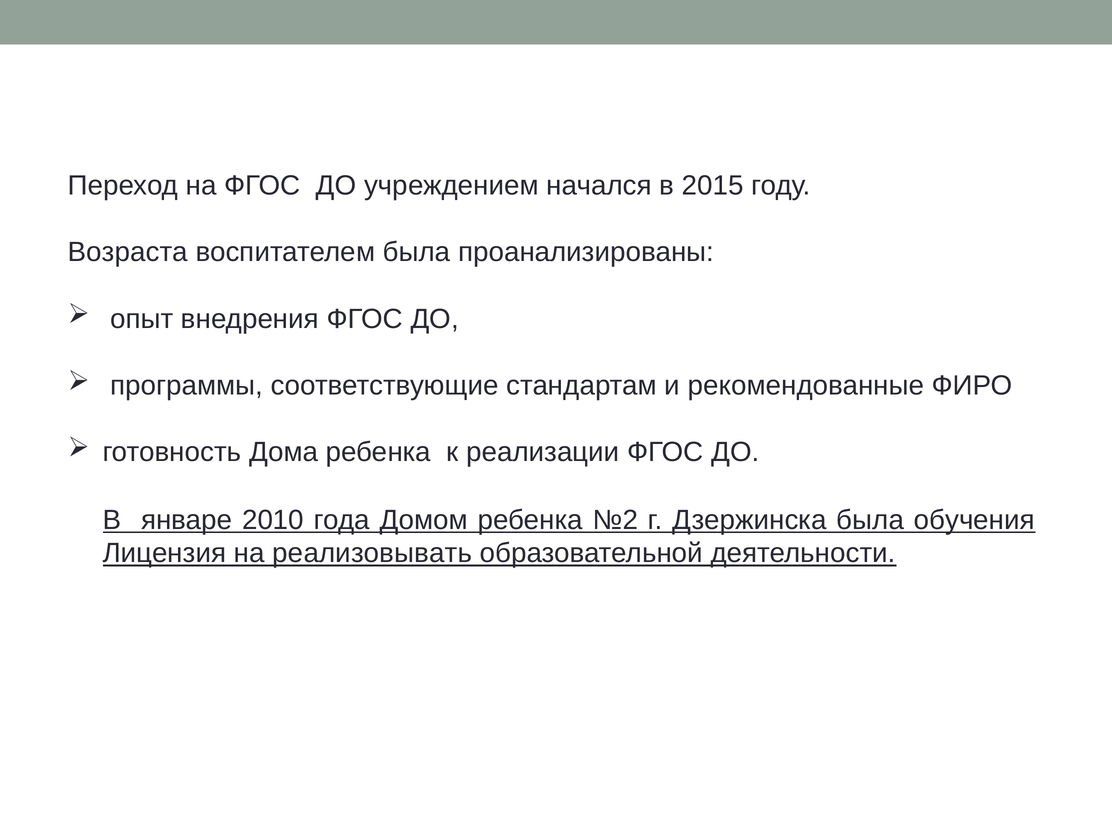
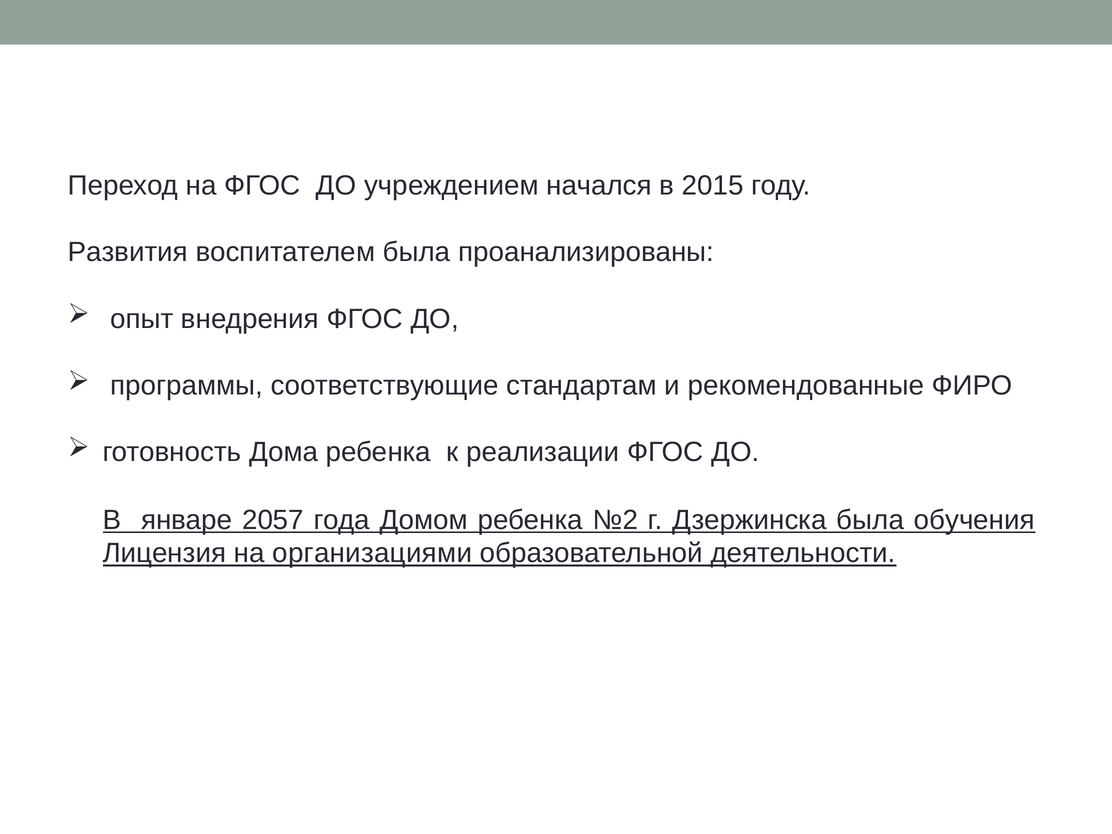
Возраста: Возраста -> Развития
2010: 2010 -> 2057
реализовывать: реализовывать -> организациями
